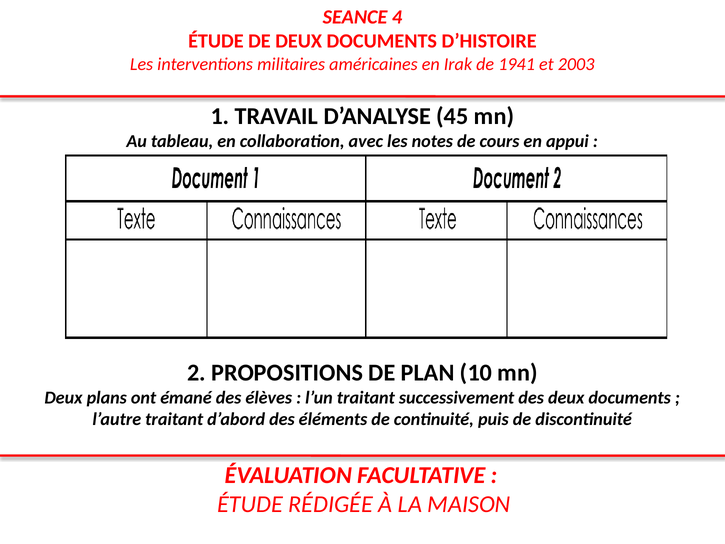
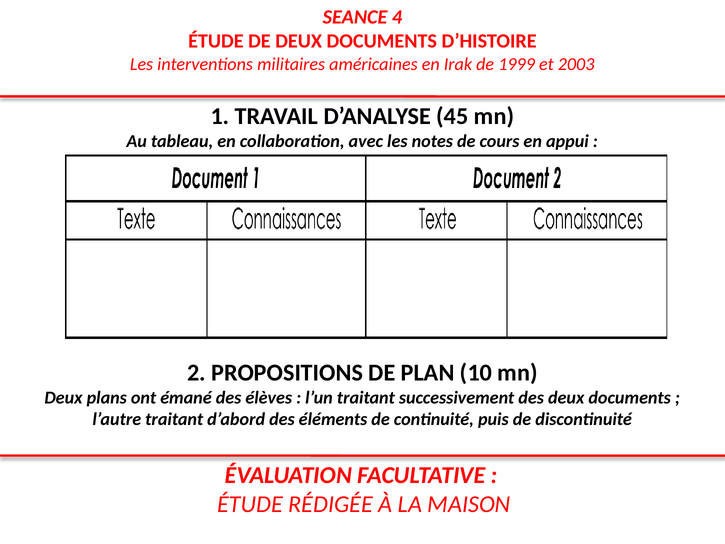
1941: 1941 -> 1999
